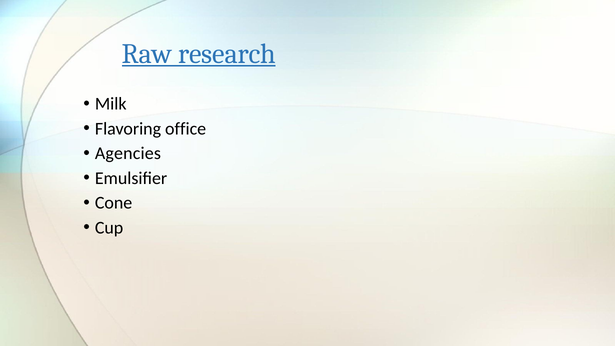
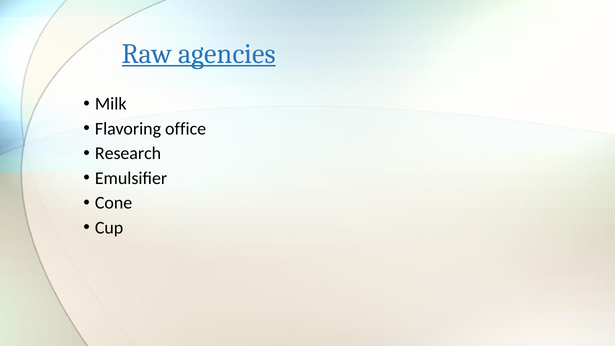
research: research -> agencies
Agencies: Agencies -> Research
